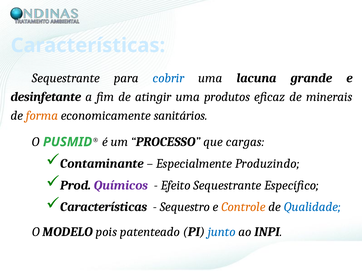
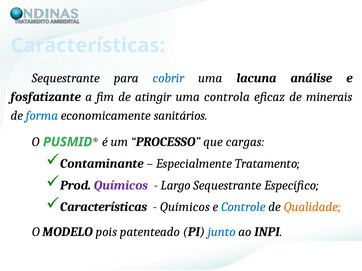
grande: grande -> análise
desinfetante: desinfetante -> fosfatizante
produtos: produtos -> controla
forma colour: orange -> blue
Produzindo: Produzindo -> Tratamento
Efeito: Efeito -> Largo
Sequestro at (185, 207): Sequestro -> Químicos
Controle colour: orange -> blue
Qualidade colour: blue -> orange
